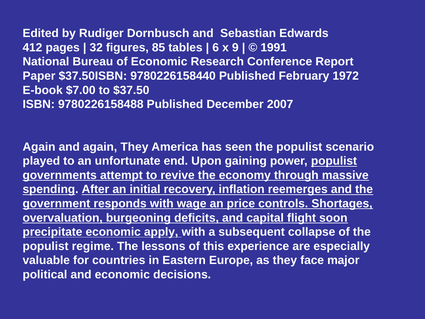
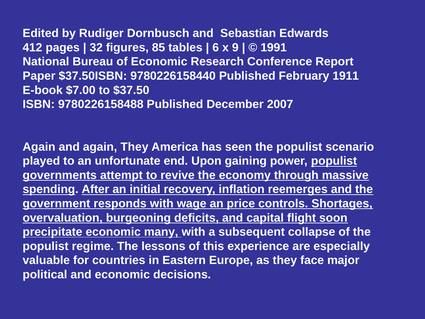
1972: 1972 -> 1911
apply: apply -> many
